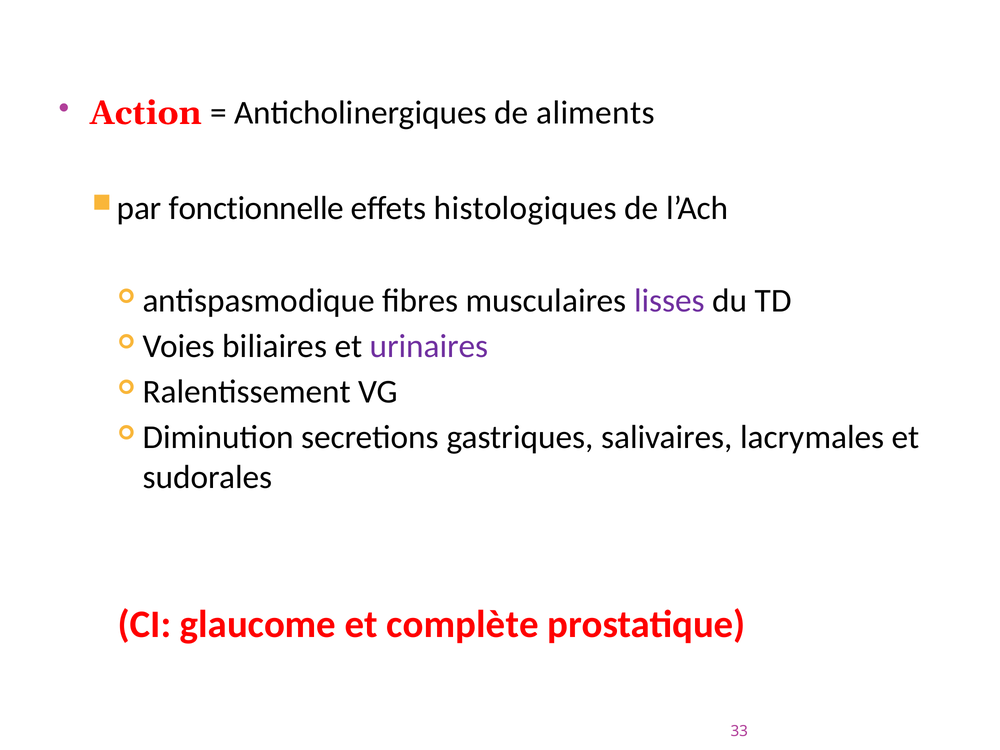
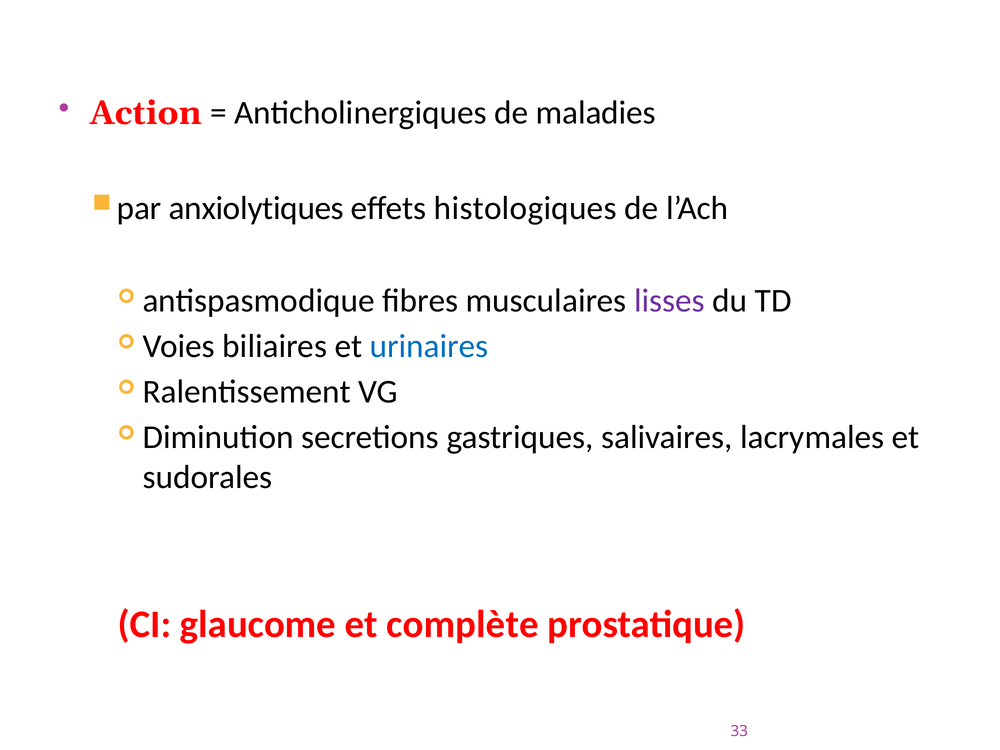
aliments: aliments -> maladies
fonctionnelle: fonctionnelle -> anxiolytiques
urinaires colour: purple -> blue
